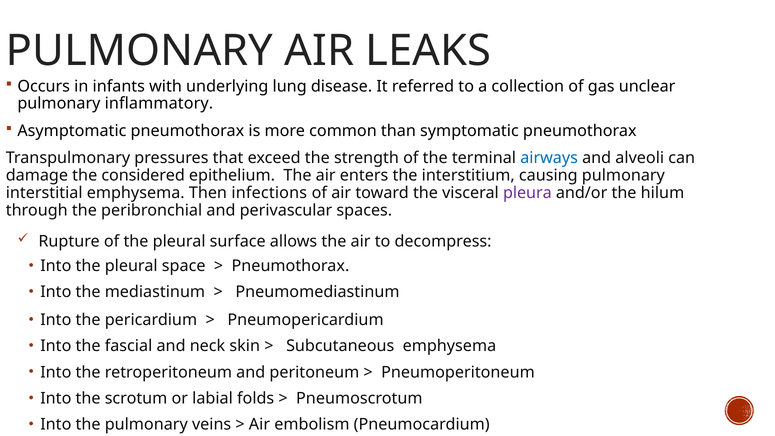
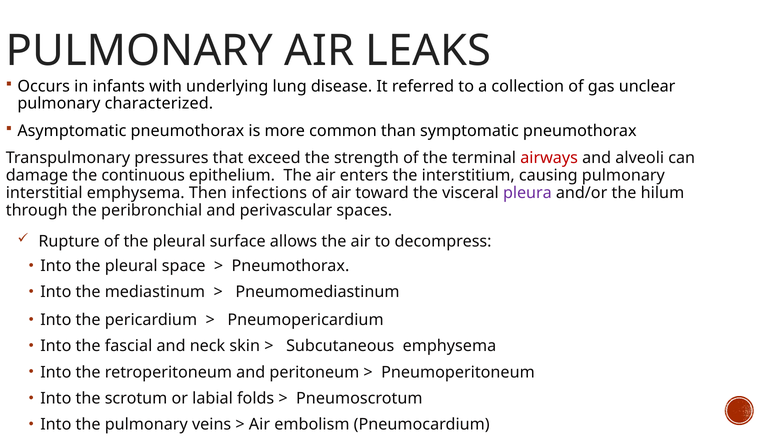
inflammatory: inflammatory -> characterized
airways colour: blue -> red
considered: considered -> continuous
